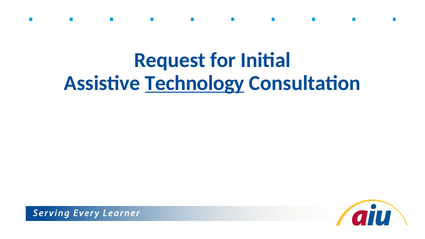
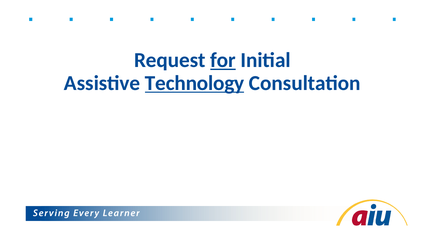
for underline: none -> present
